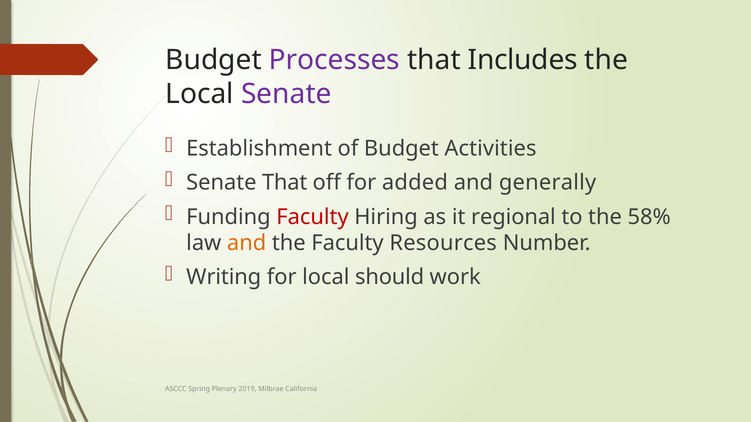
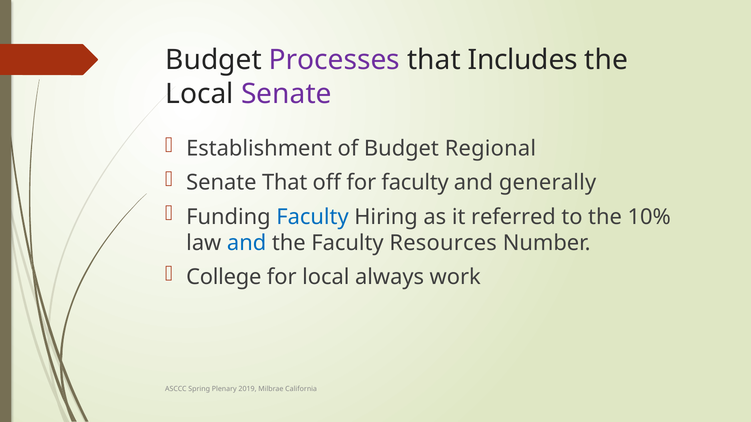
Activities: Activities -> Regional
for added: added -> faculty
Faculty at (313, 217) colour: red -> blue
regional: regional -> referred
58%: 58% -> 10%
and at (247, 243) colour: orange -> blue
Writing: Writing -> College
should: should -> always
